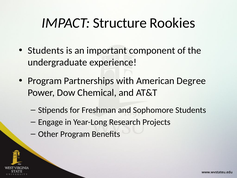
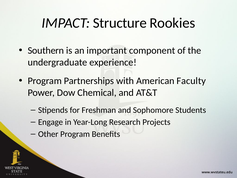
Students at (46, 50): Students -> Southern
Degree: Degree -> Faculty
